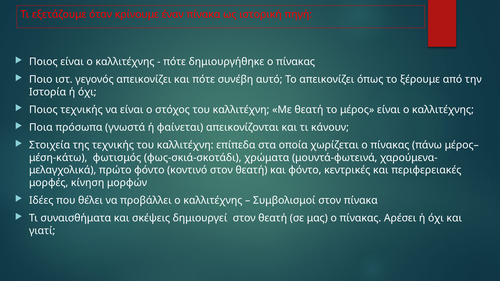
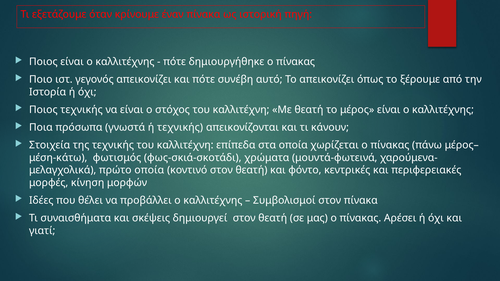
ή φαίνεται: φαίνεται -> τεχνικής
πρώτο φόντο: φόντο -> οποία
